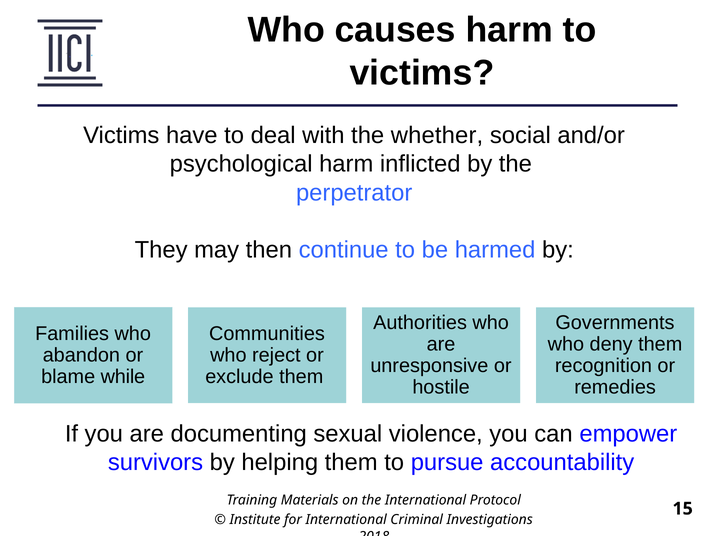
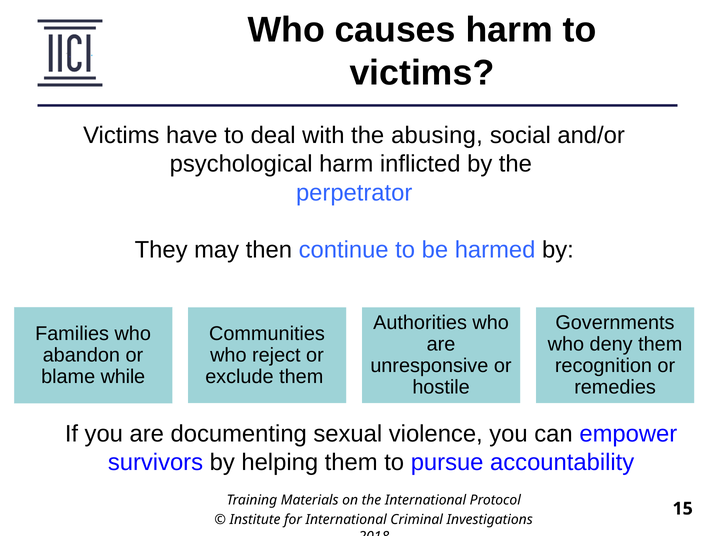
whether: whether -> abusing
